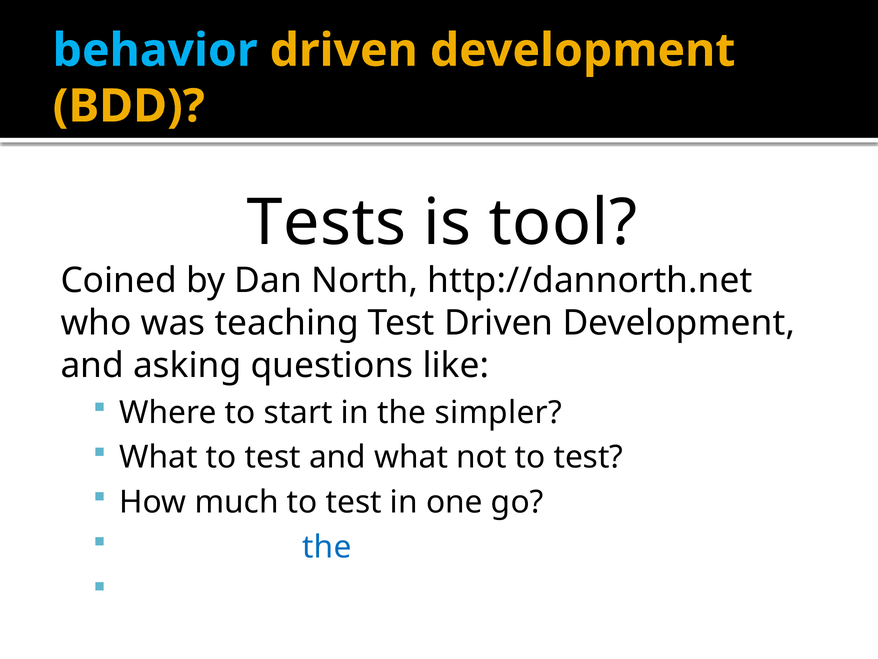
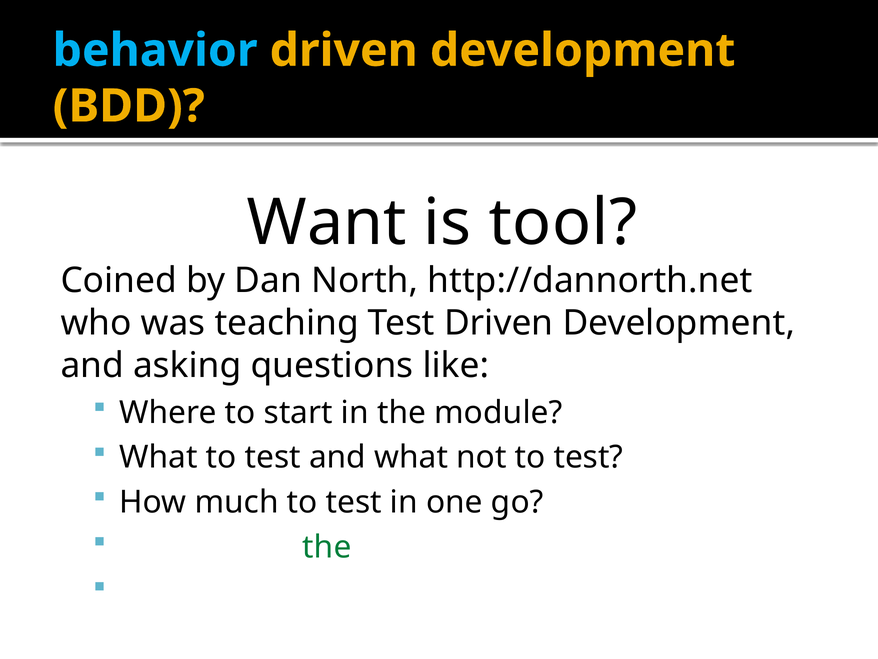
Tests at (327, 223): Tests -> Want
simpler: simpler -> module
the at (327, 547) colour: blue -> green
